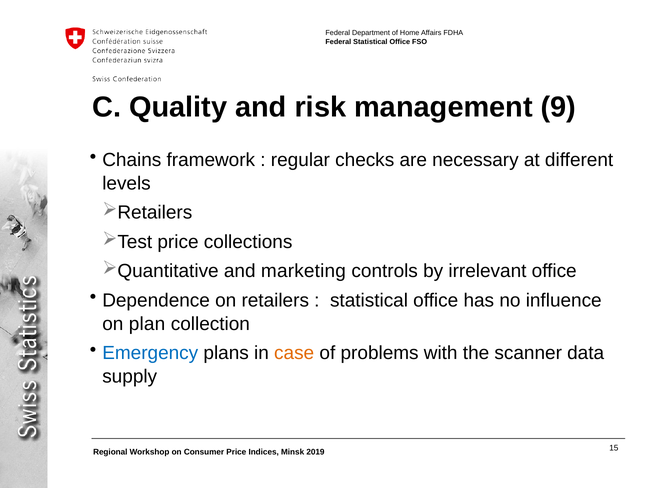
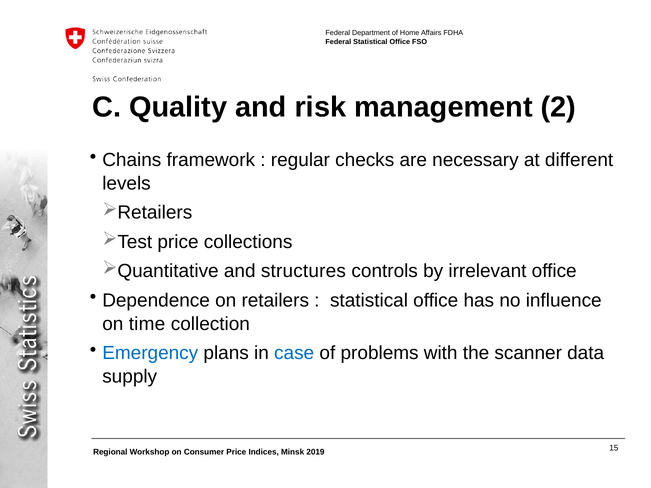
9: 9 -> 2
marketing: marketing -> structures
plan: plan -> time
case colour: orange -> blue
